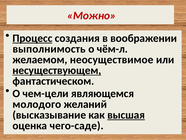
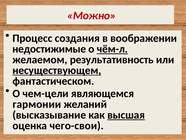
Процесс underline: present -> none
выполнимость: выполнимость -> недостижимые
чём-л underline: none -> present
неосуществимое: неосуществимое -> результативность
молодого: молодого -> гармонии
чего-саде: чего-саде -> чего-свои
